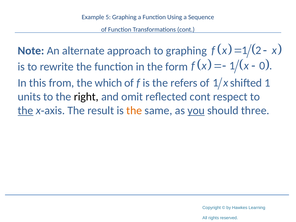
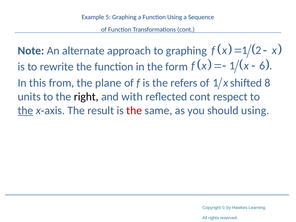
0: 0 -> 6
which: which -> plane
shifted 1: 1 -> 8
omit: omit -> with
the at (134, 111) colour: orange -> red
you underline: present -> none
should three: three -> using
